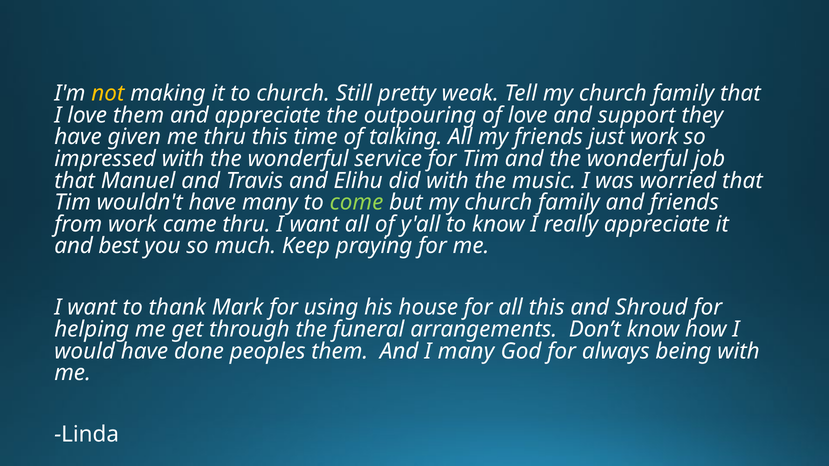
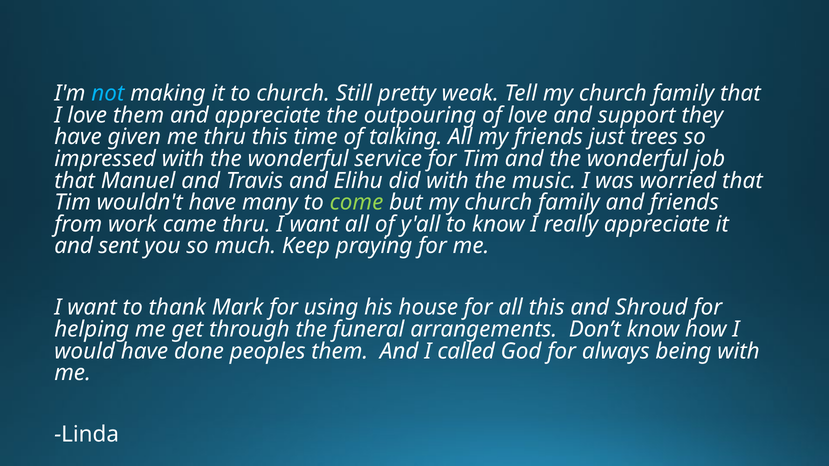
not colour: yellow -> light blue
just work: work -> trees
best: best -> sent
I many: many -> called
